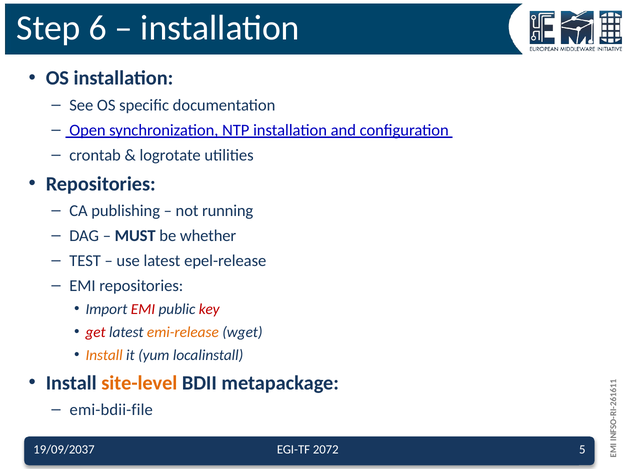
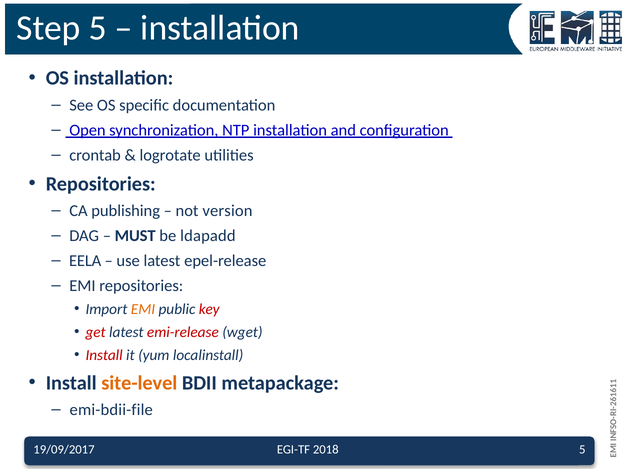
Step 6: 6 -> 5
running: running -> version
whether: whether -> ldapadd
TEST: TEST -> EELA
EMI at (143, 309) colour: red -> orange
emi-release colour: orange -> red
Install at (104, 355) colour: orange -> red
19/09/2037: 19/09/2037 -> 19/09/2017
2072: 2072 -> 2018
